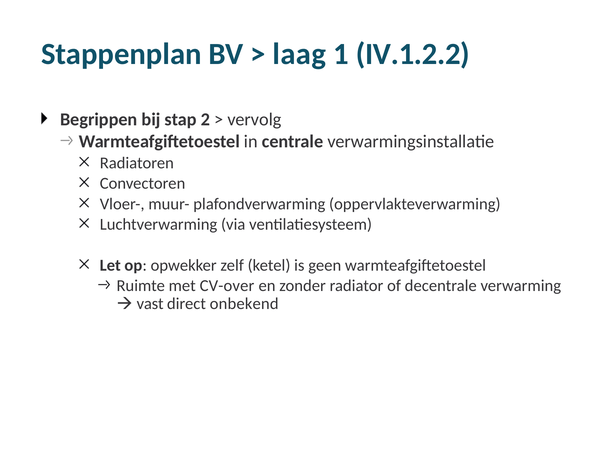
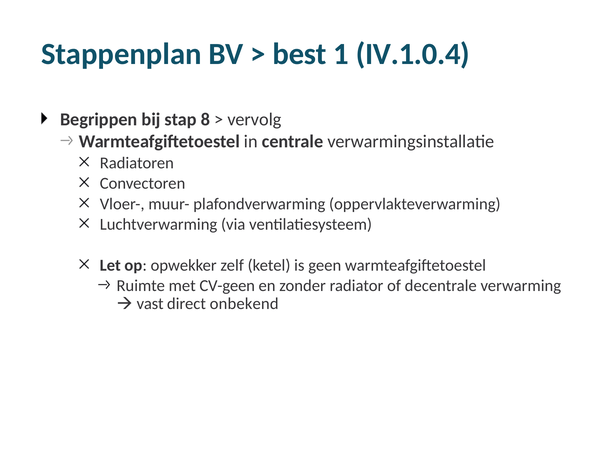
laag: laag -> best
IV.1.2.2: IV.1.2.2 -> IV.1.0.4
2: 2 -> 8
CV-over: CV-over -> CV-geen
